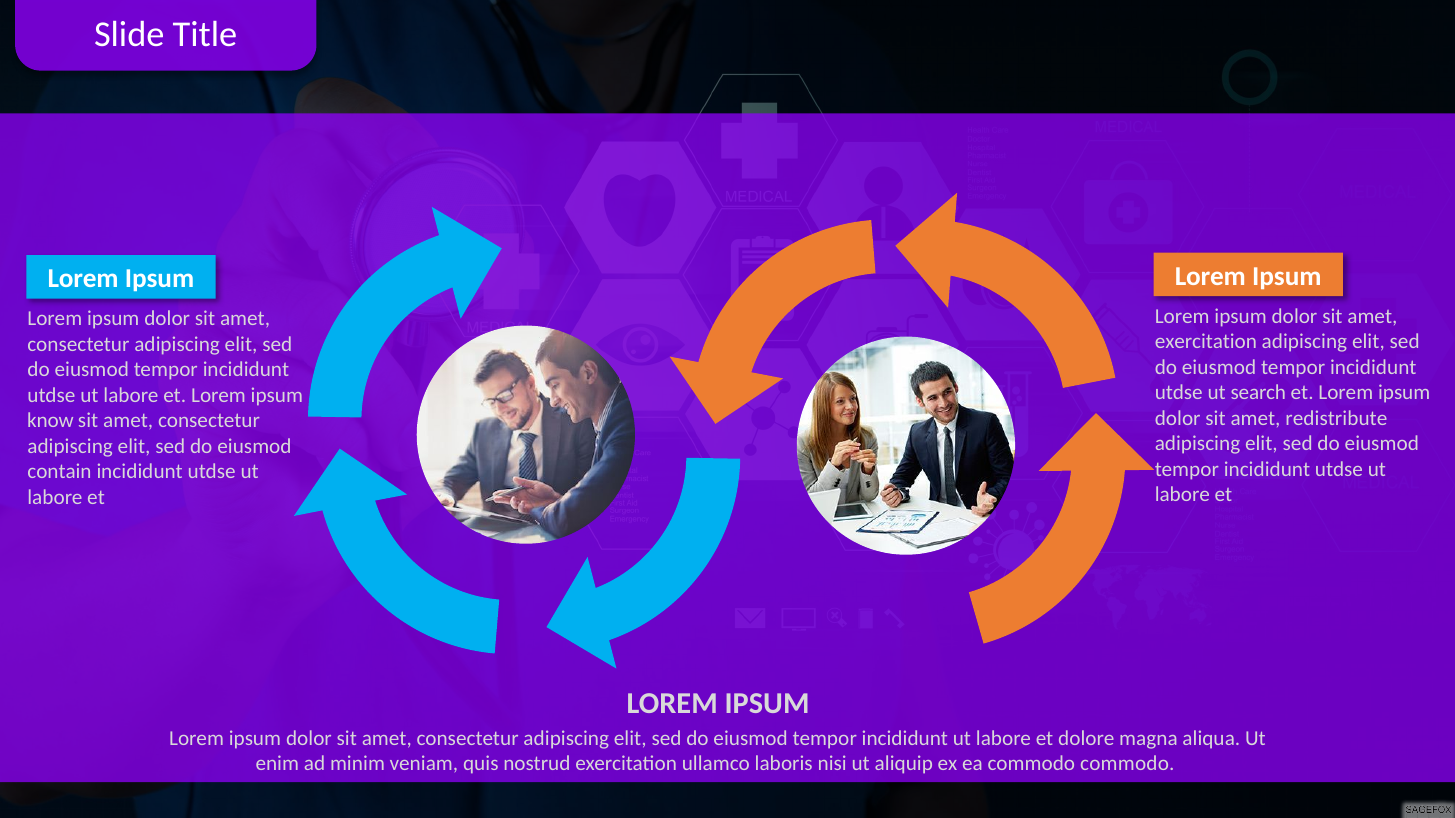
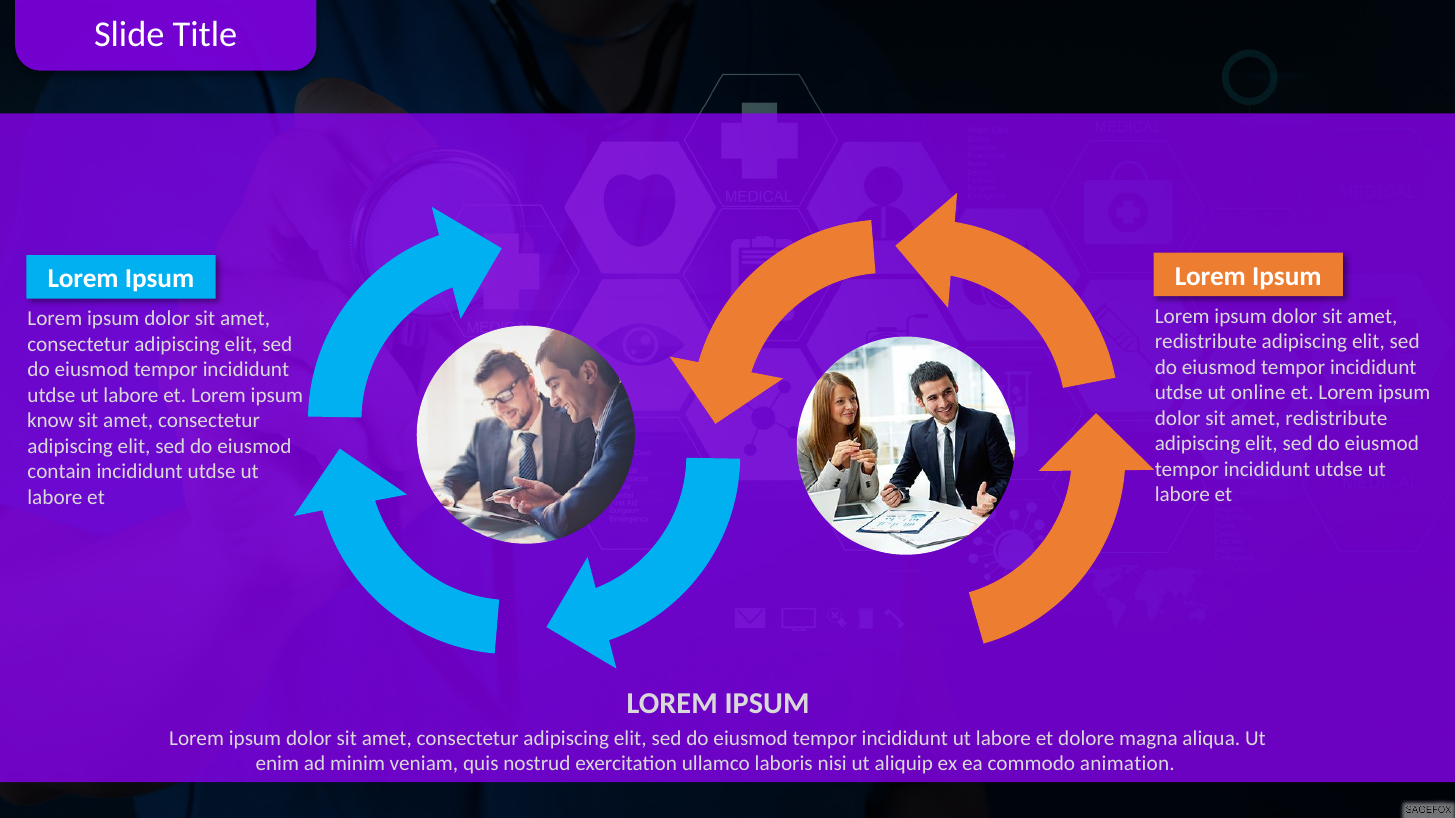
exercitation at (1206, 342): exercitation -> redistribute
search: search -> online
commodo commodo: commodo -> animation
